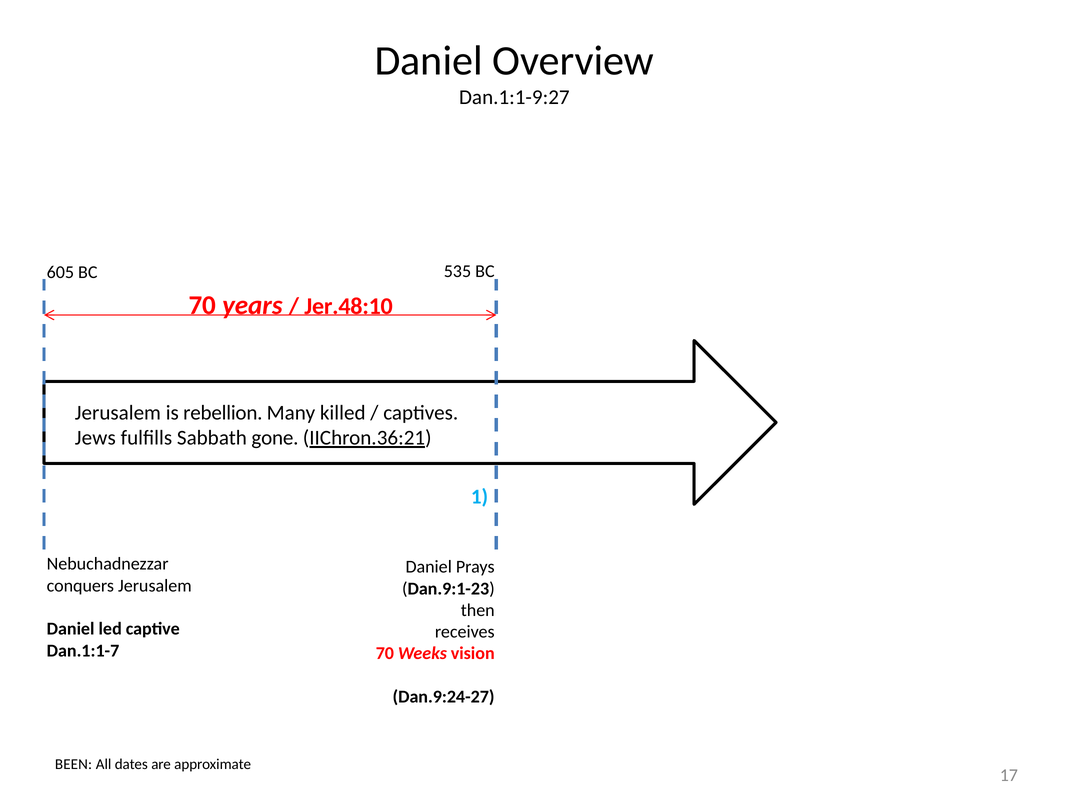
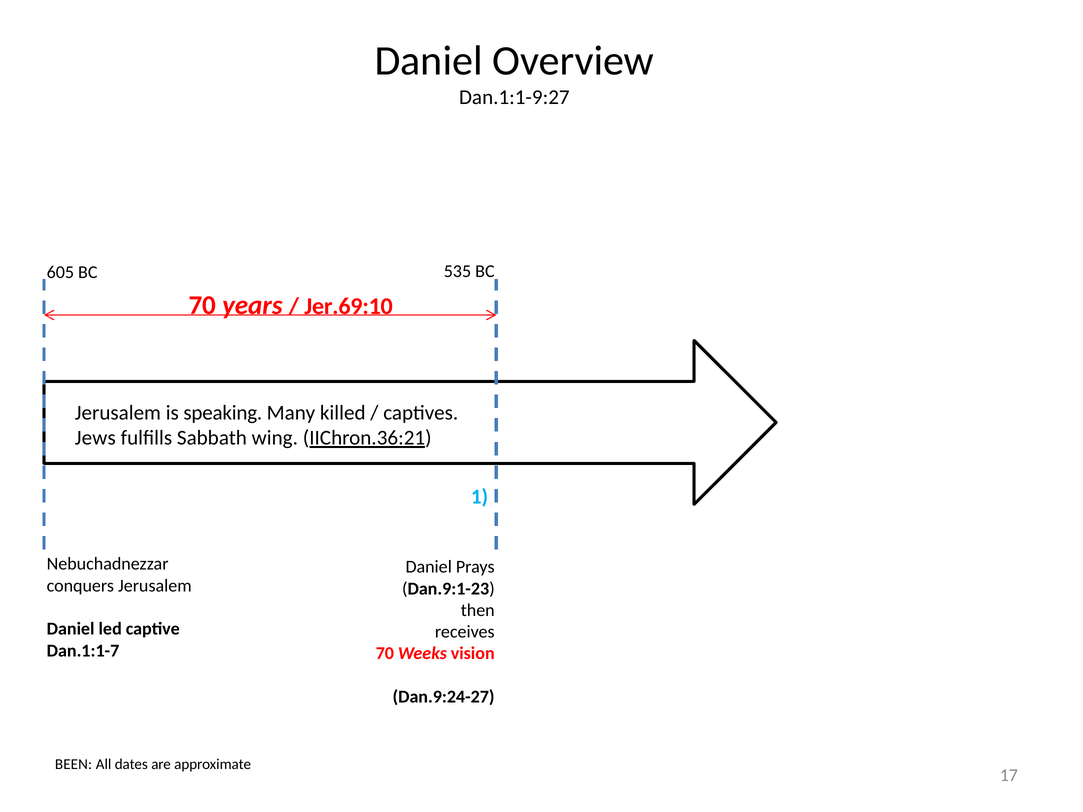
Jer.48:10: Jer.48:10 -> Jer.69:10
rebellion: rebellion -> speaking
gone: gone -> wing
